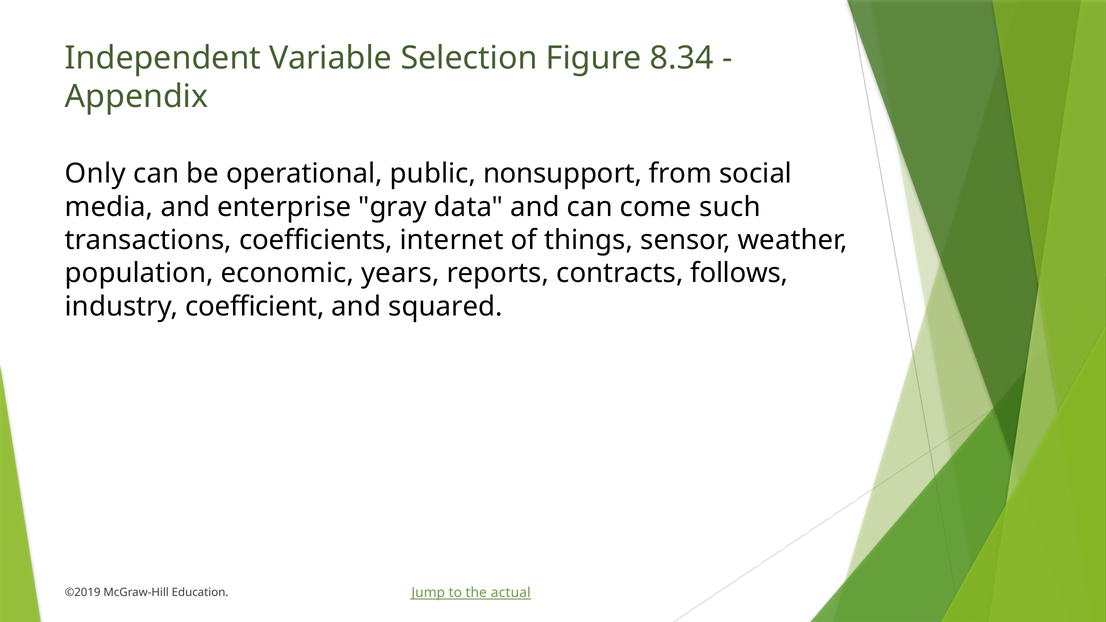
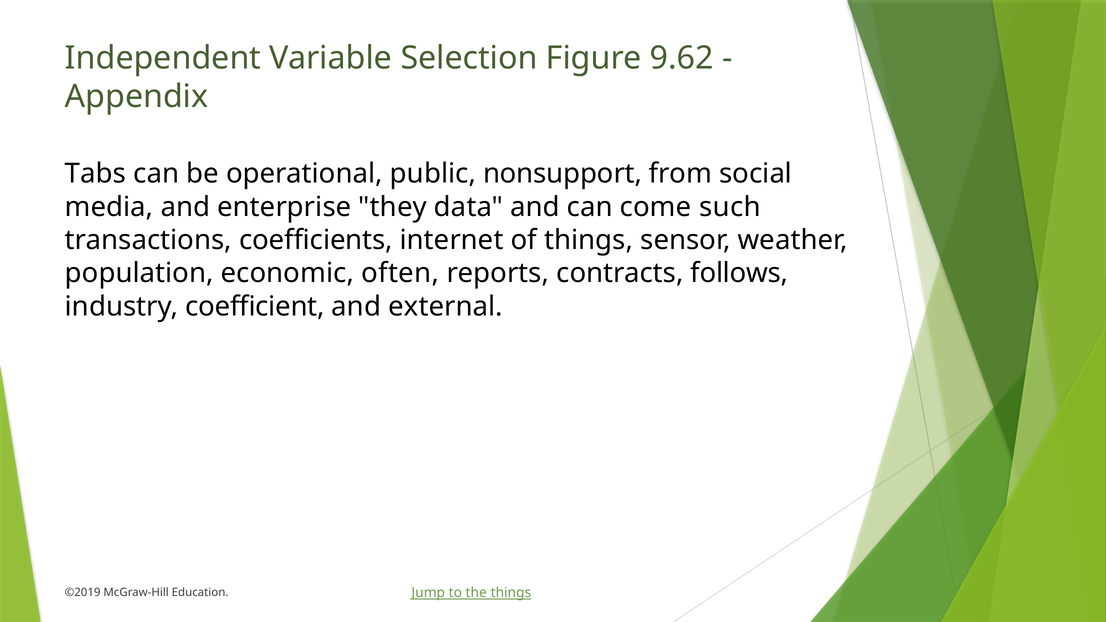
8.34: 8.34 -> 9.62
Only: Only -> Tabs
gray: gray -> they
years: years -> often
squared: squared -> external
the actual: actual -> things
